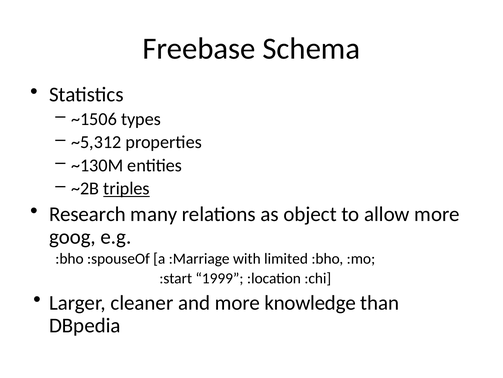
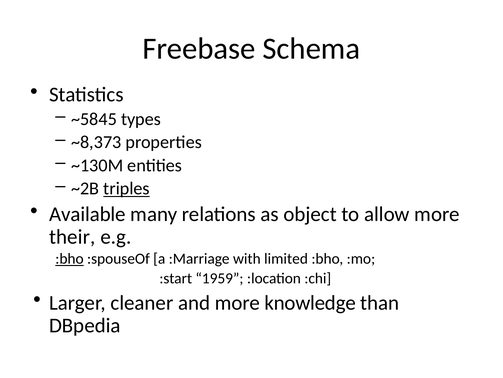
~1506: ~1506 -> ~5845
~5,312: ~5,312 -> ~8,373
Research: Research -> Available
goog: goog -> their
:bho at (69, 258) underline: none -> present
1999: 1999 -> 1959
